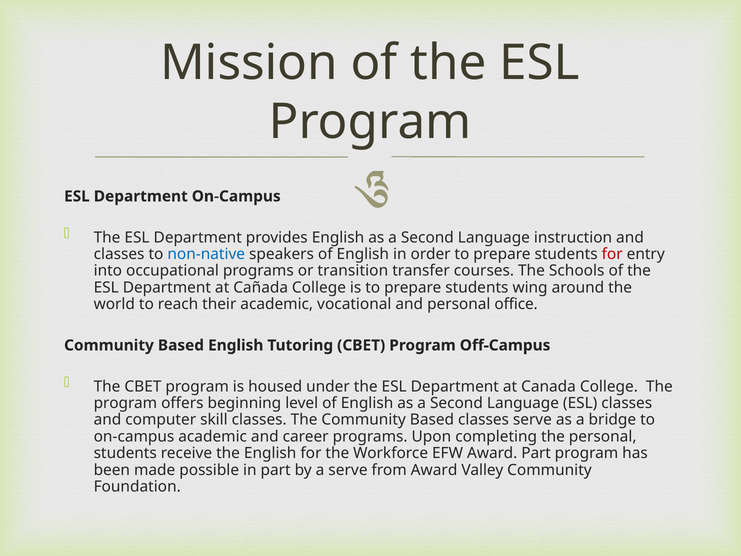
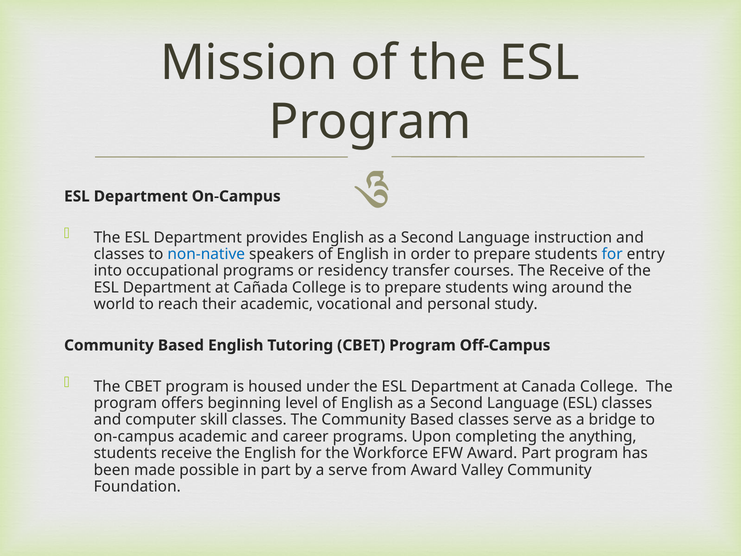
for at (612, 254) colour: red -> blue
transition: transition -> residency
The Schools: Schools -> Receive
office: office -> study
the personal: personal -> anything
